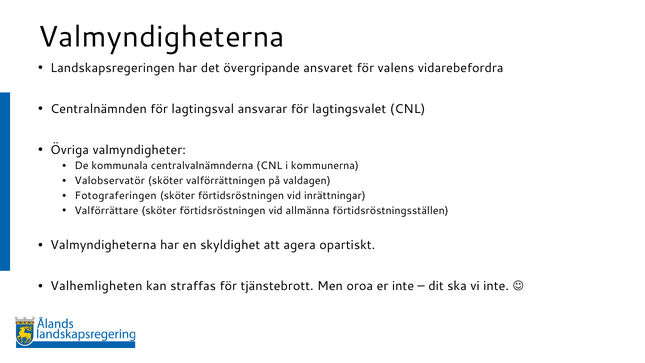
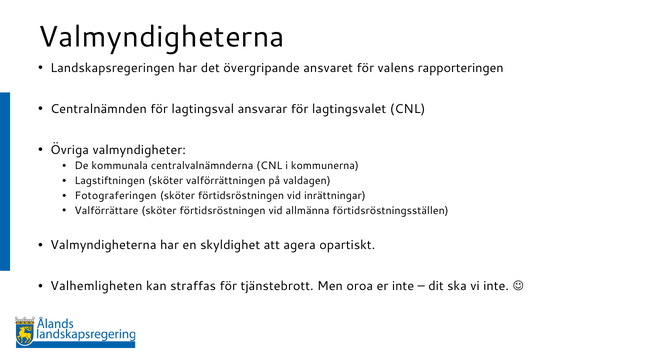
vidarebefordra: vidarebefordra -> rapporteringen
Valobservatör: Valobservatör -> Lagstiftningen
